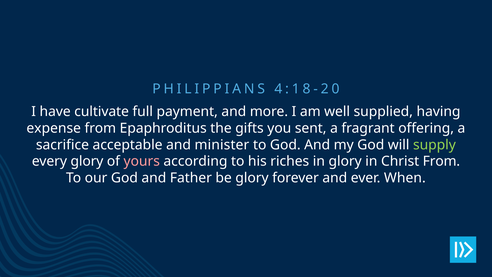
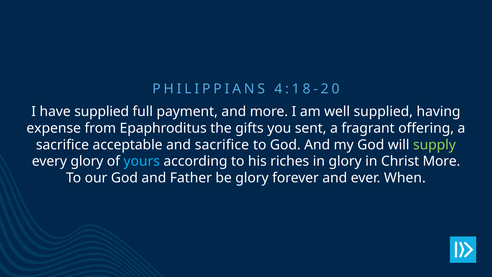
have cultivate: cultivate -> supplied
and minister: minister -> sacrifice
yours colour: pink -> light blue
Christ From: From -> More
